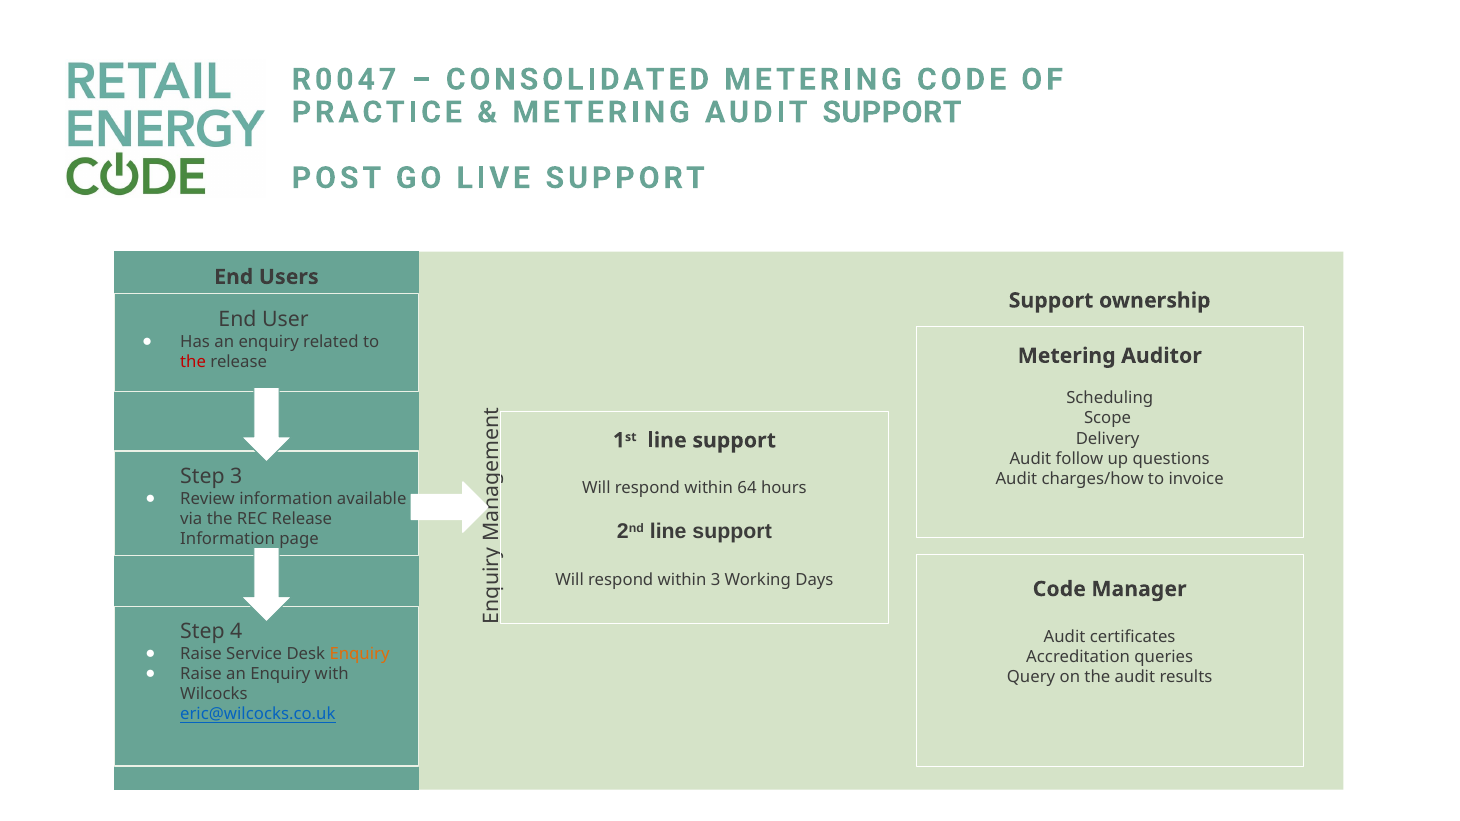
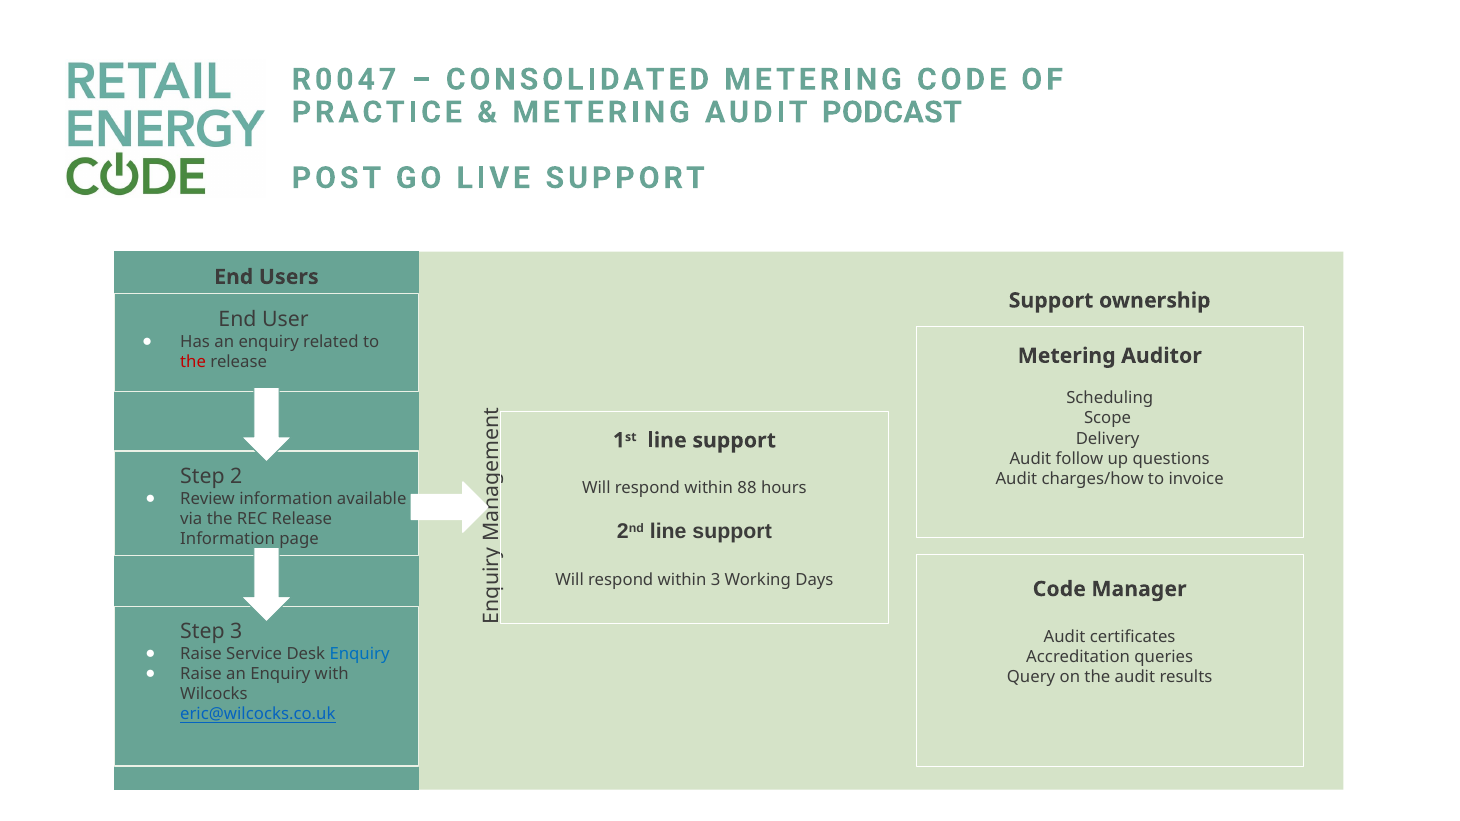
AUDIT SUPPORT: SUPPORT -> PODCAST
Step 3: 3 -> 2
64: 64 -> 88
Step 4: 4 -> 3
Enquiry at (360, 654) colour: orange -> blue
